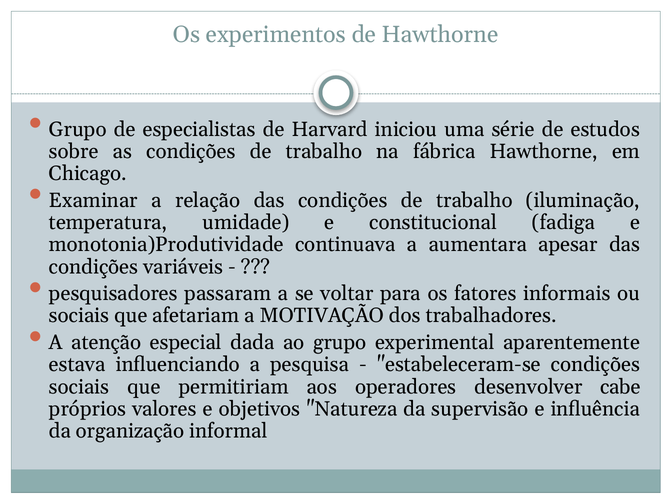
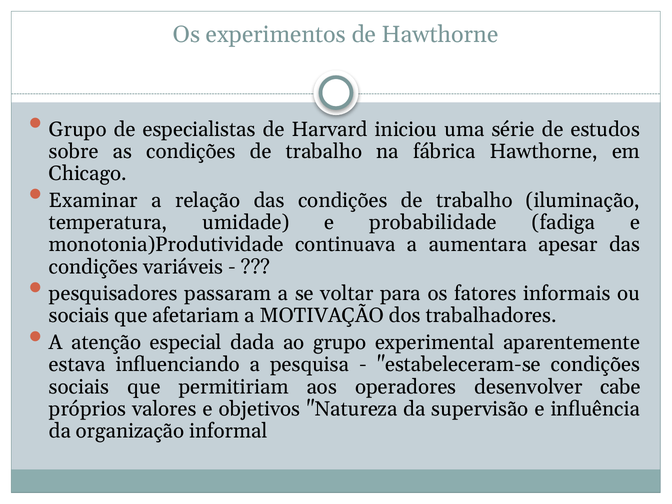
constitucional: constitucional -> probabilidade
